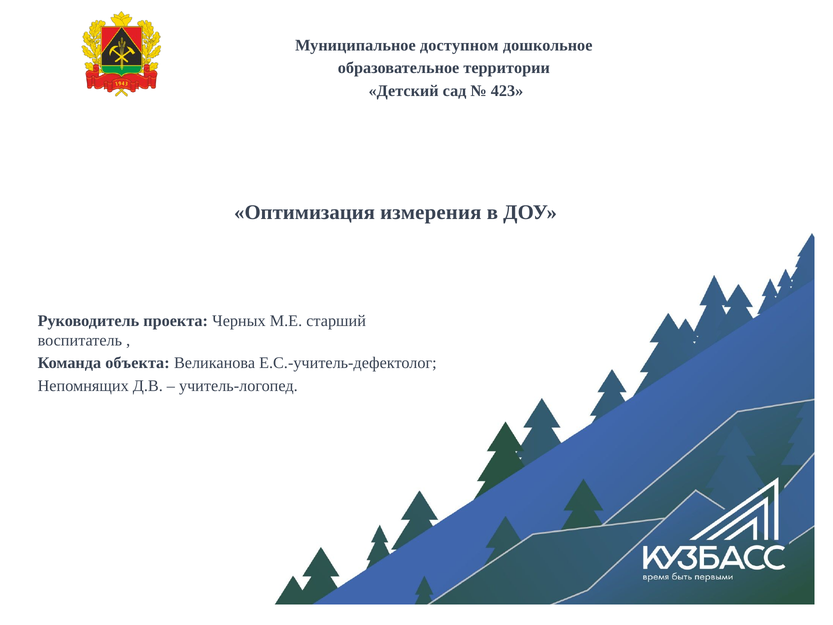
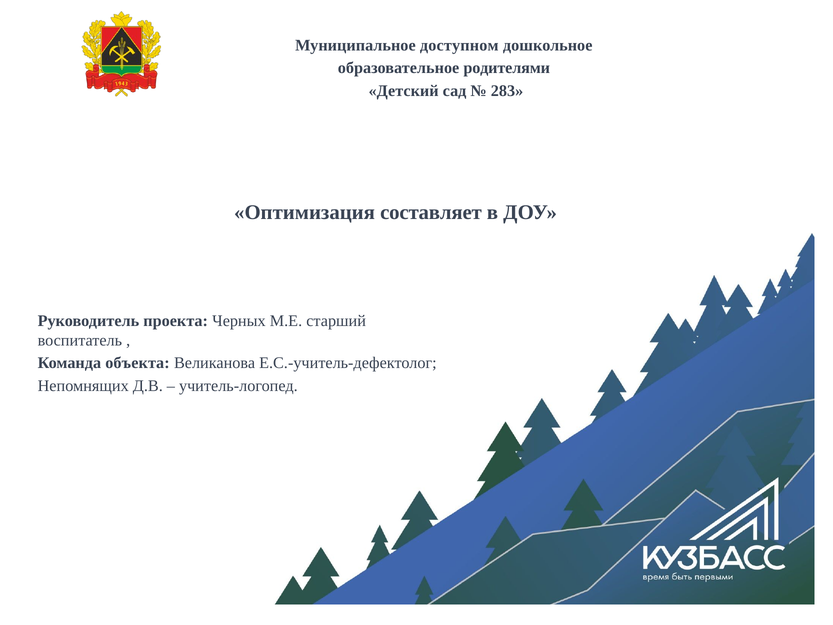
территории: территории -> родителями
423: 423 -> 283
измерения: измерения -> составляет
